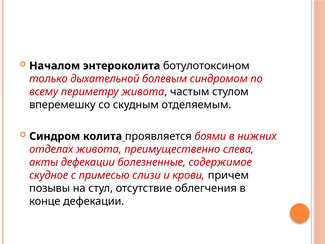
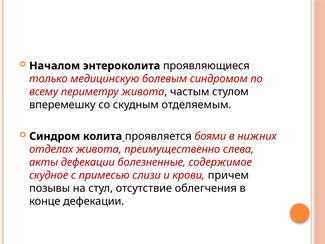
ботулотоксином: ботулотоксином -> проявляющиеся
дыхательной: дыхательной -> медицинскую
